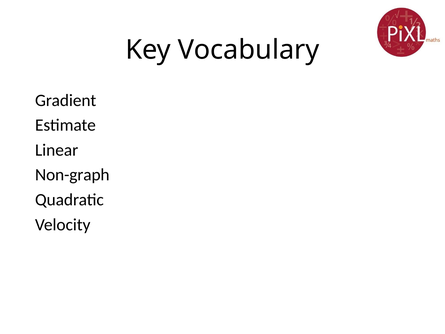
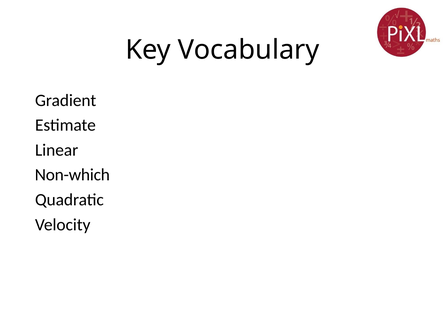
Non-graph: Non-graph -> Non-which
